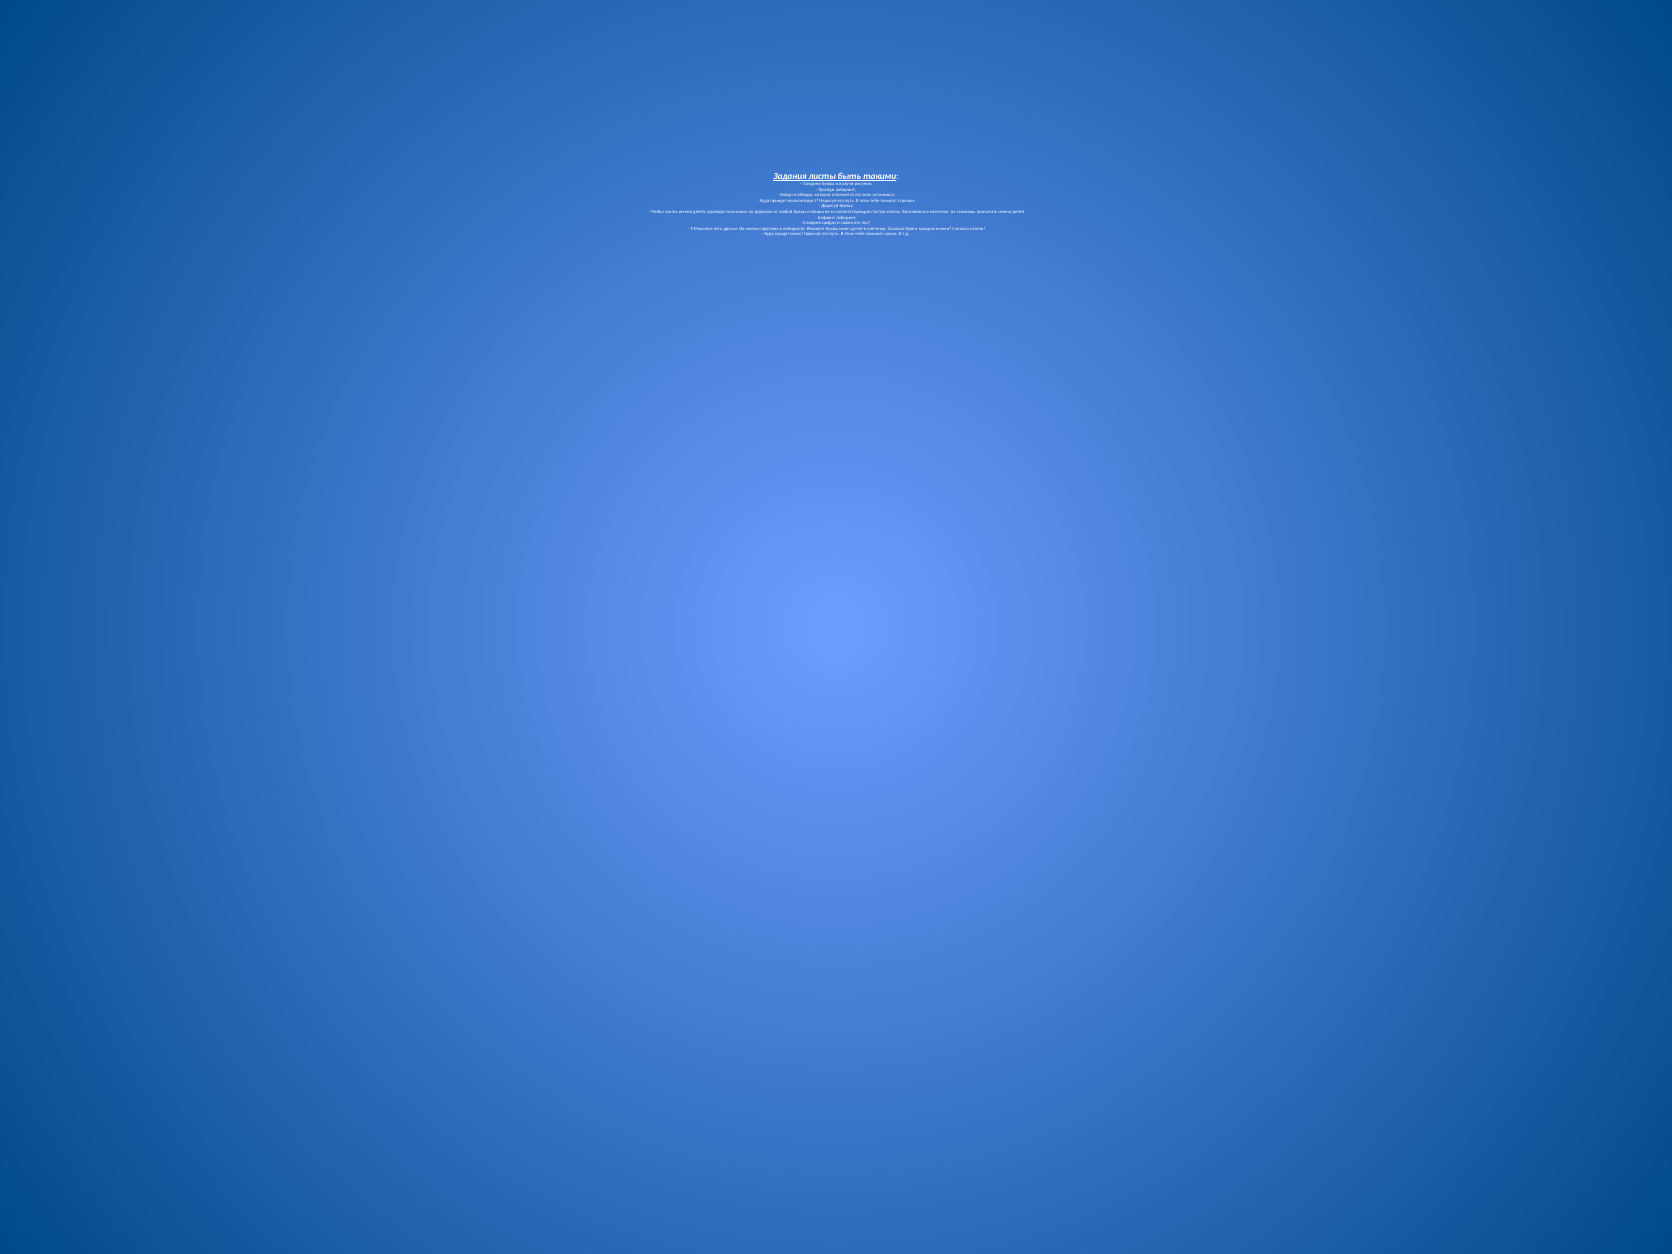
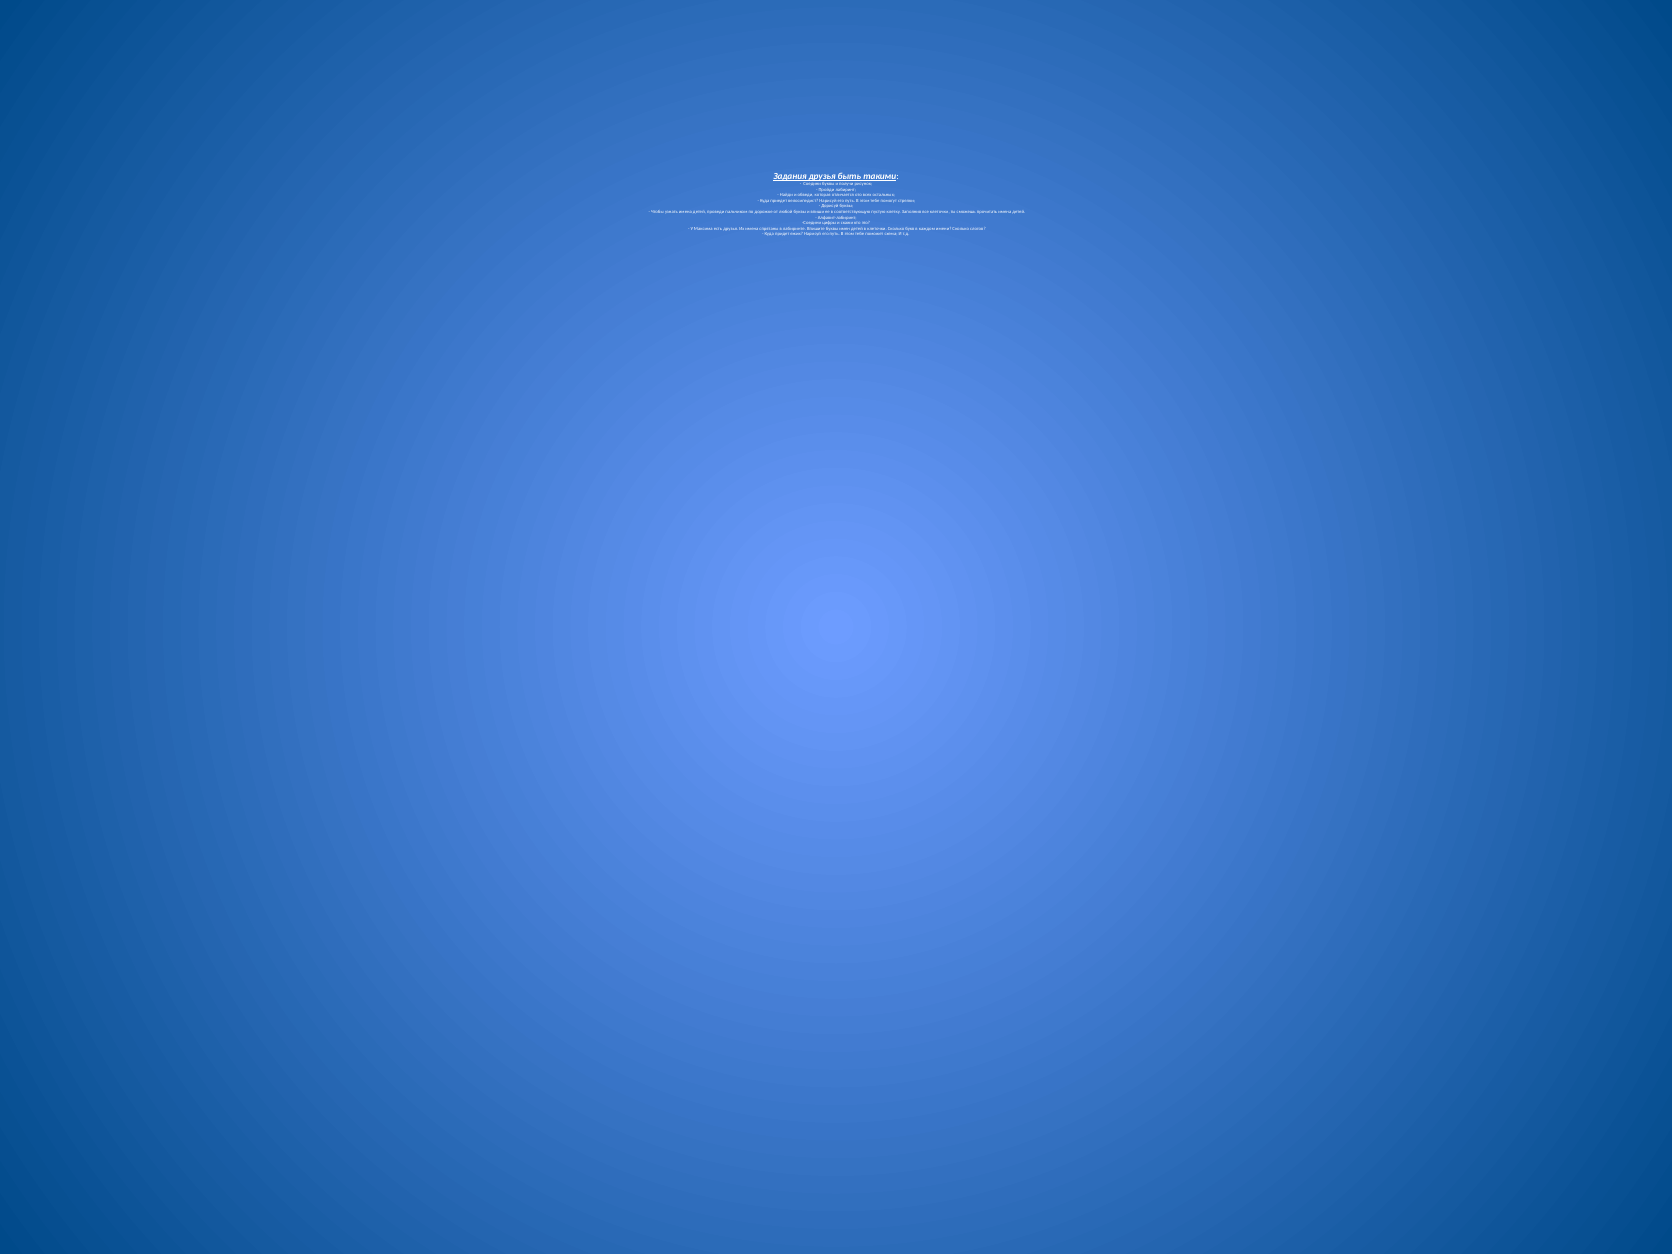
Задания листы: листы -> друзья
